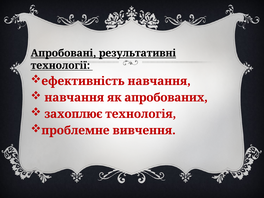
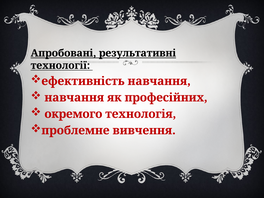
апробованих: апробованих -> професійних
захоплює: захоплює -> окремого
